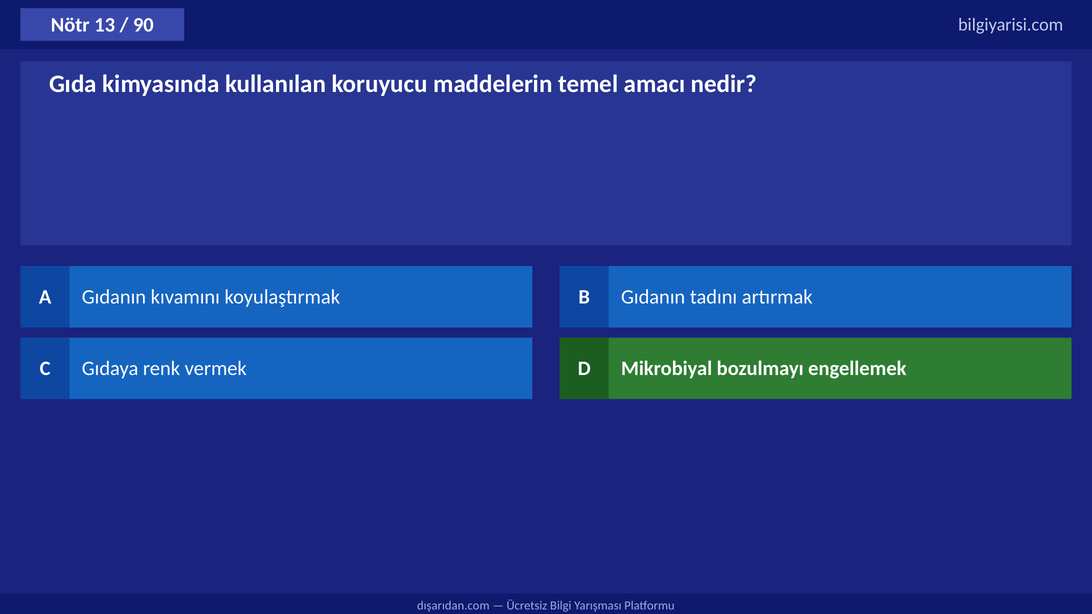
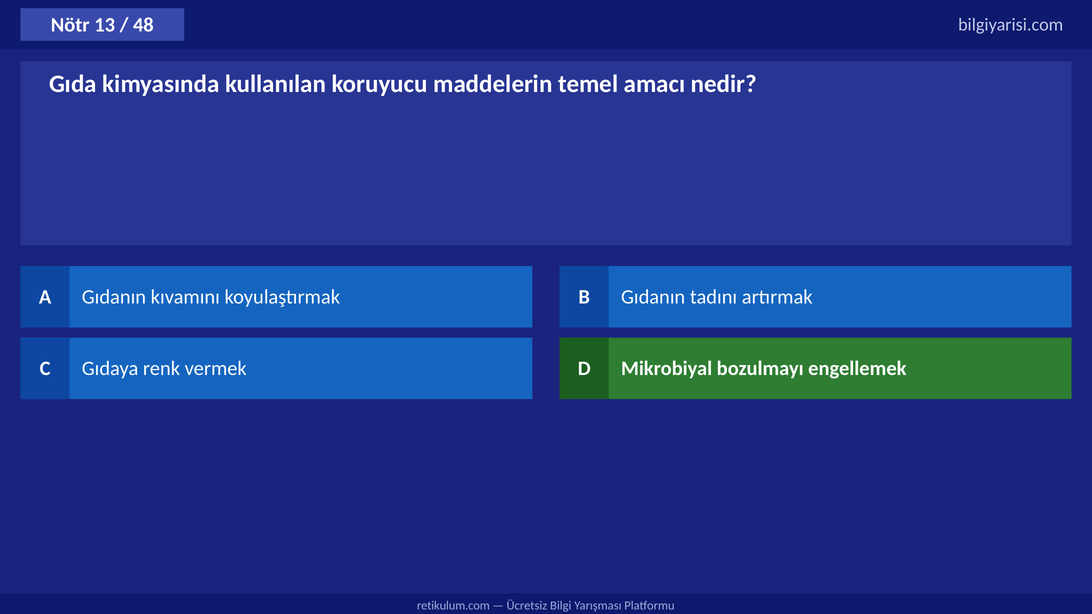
90: 90 -> 48
dışarıdan.com: dışarıdan.com -> retikulum.com
